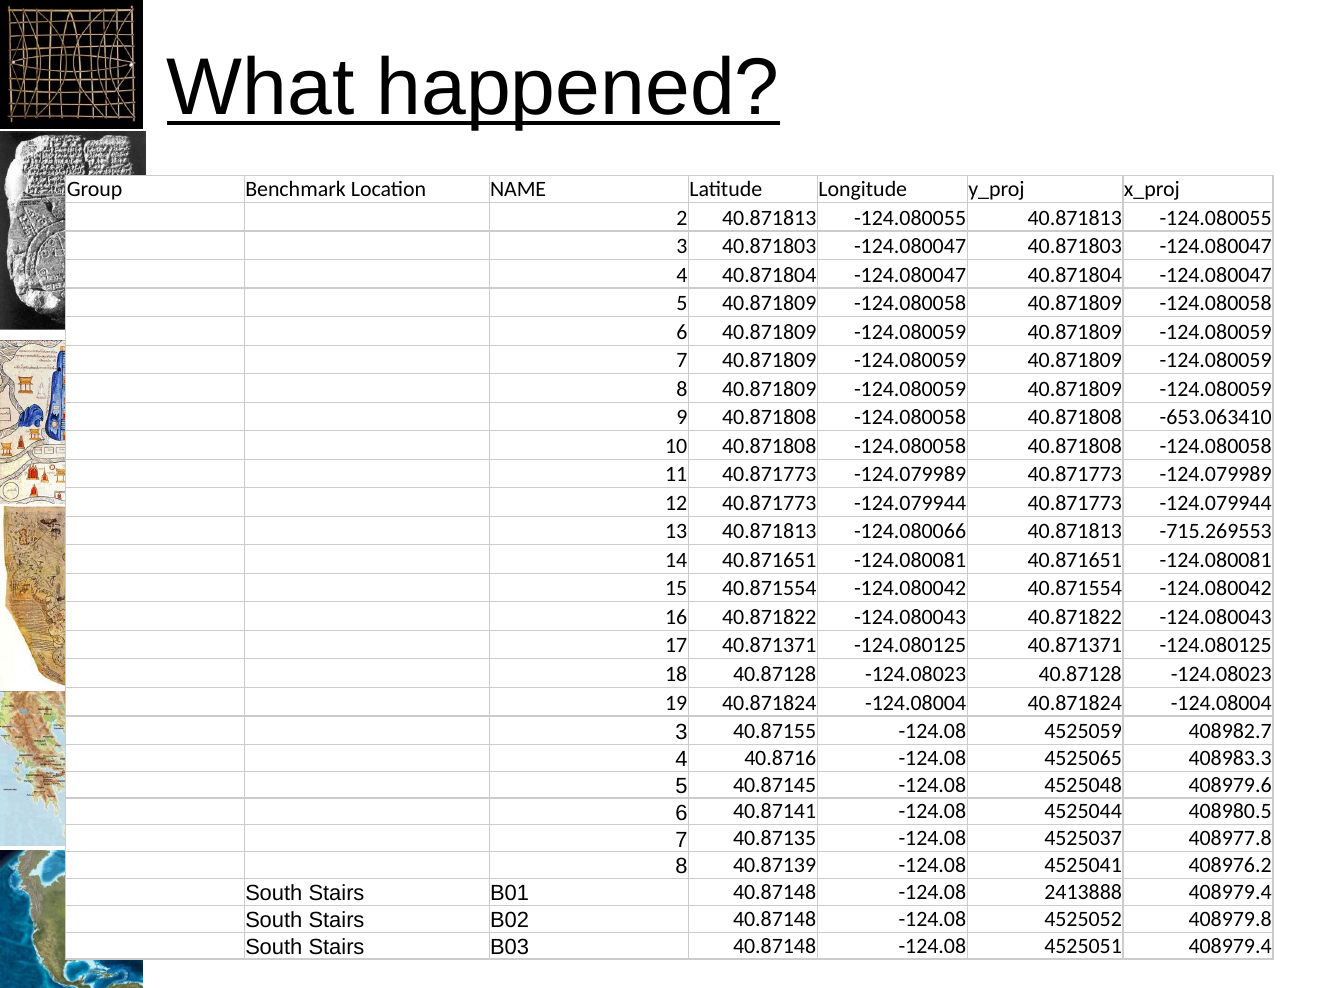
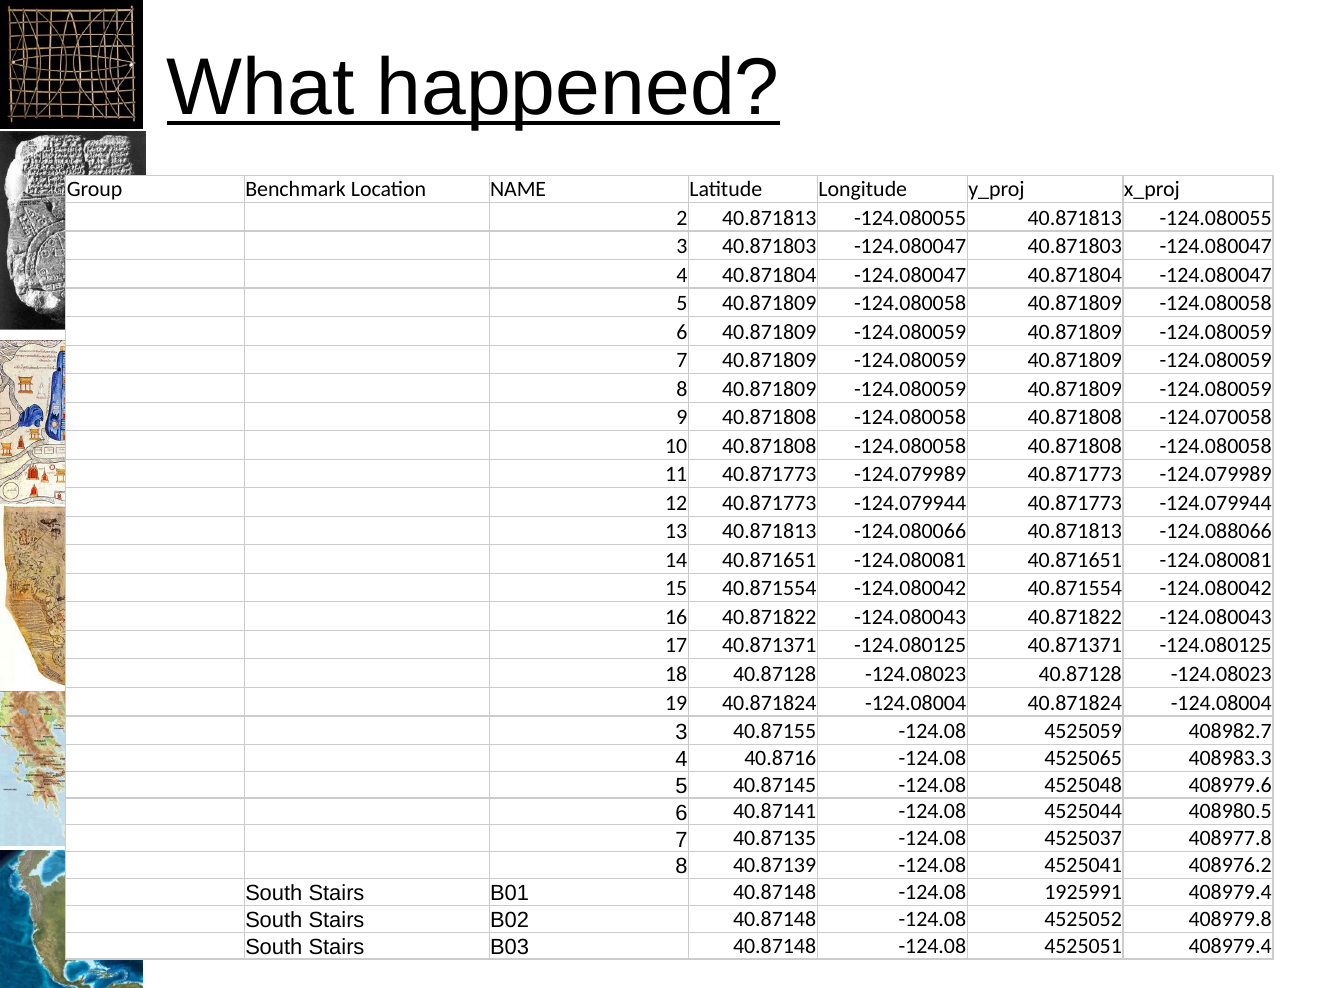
-653.063410: -653.063410 -> -124.070058
-715.269553: -715.269553 -> -124.088066
2413888: 2413888 -> 1925991
